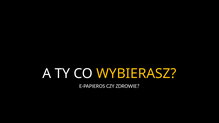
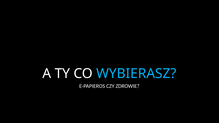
WYBIERASZ colour: yellow -> light blue
